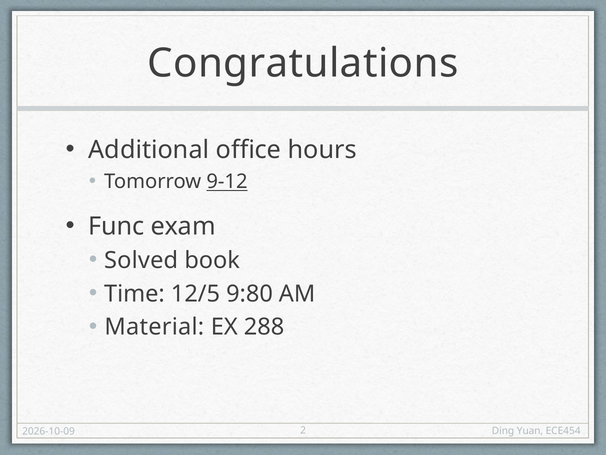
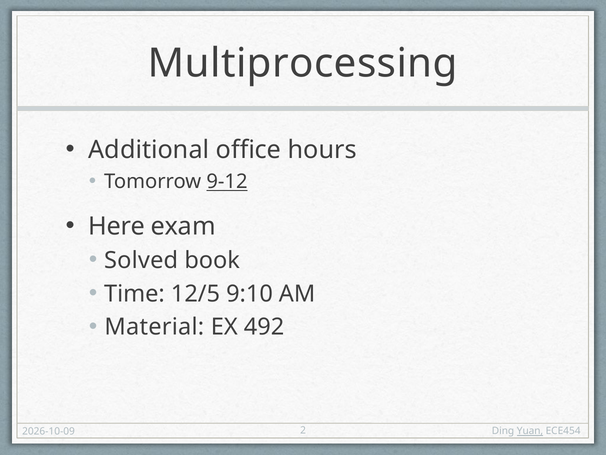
Congratulations: Congratulations -> Multiprocessing
Func: Func -> Here
9:80: 9:80 -> 9:10
288: 288 -> 492
Yuan underline: none -> present
